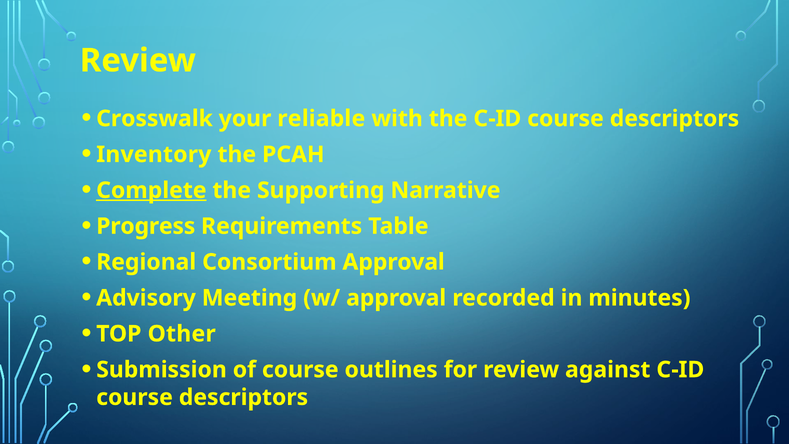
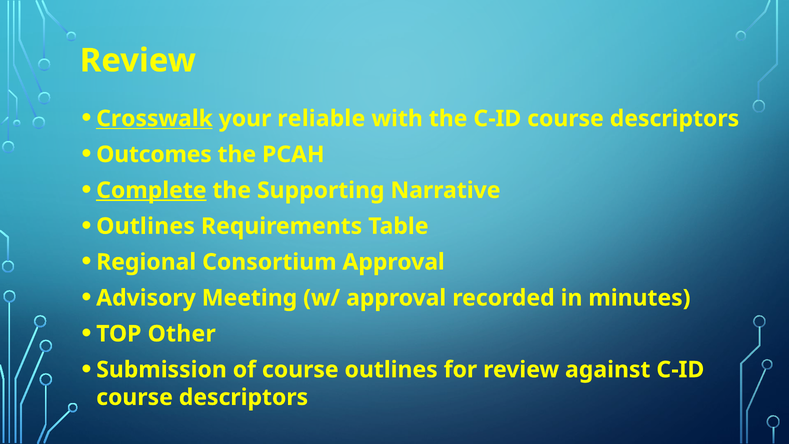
Crosswalk underline: none -> present
Inventory: Inventory -> Outcomes
Progress at (146, 226): Progress -> Outlines
